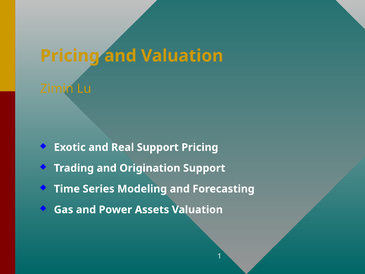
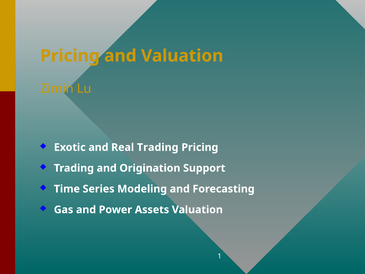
Real Support: Support -> Trading
